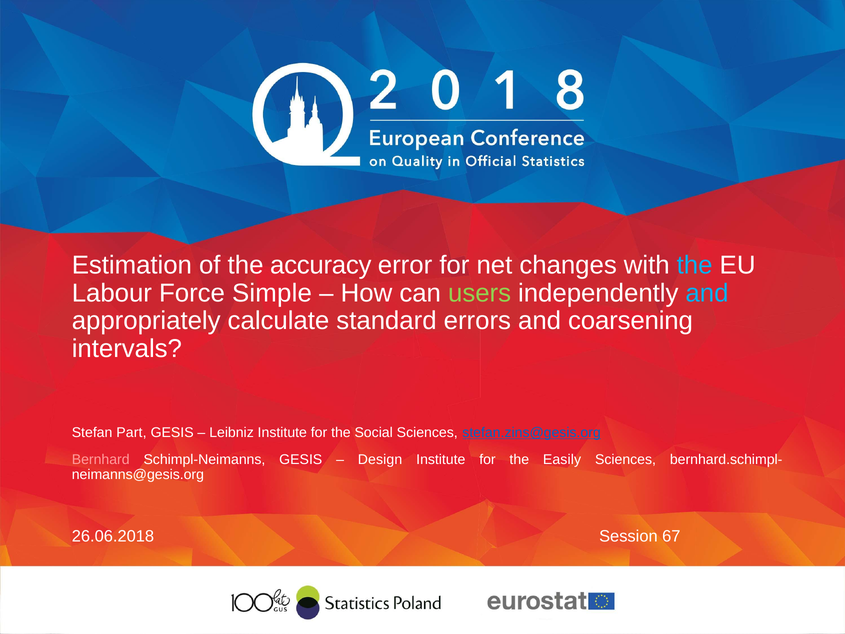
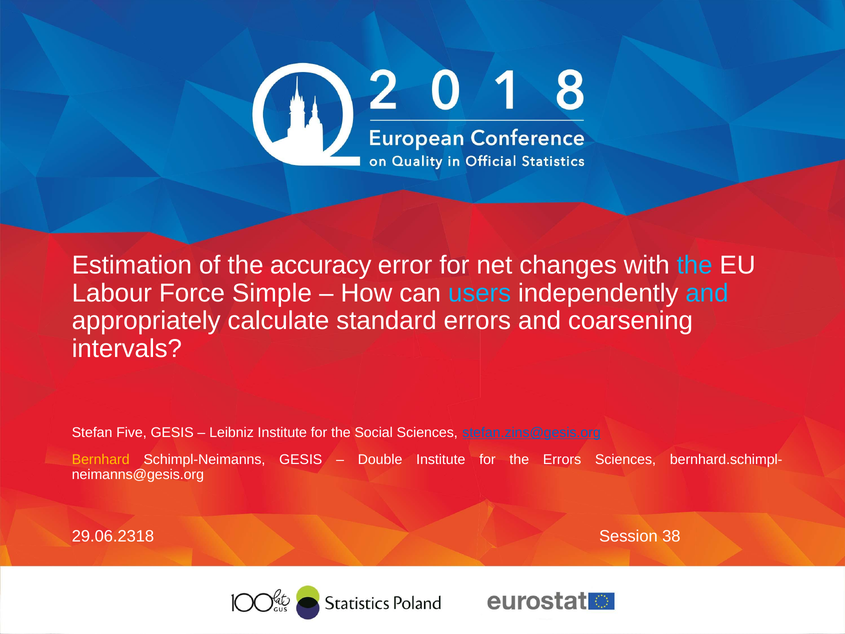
users colour: light green -> light blue
Part: Part -> Five
Bernhard colour: pink -> yellow
Design: Design -> Double
the Easily: Easily -> Errors
26.06.2018: 26.06.2018 -> 29.06.2318
67: 67 -> 38
